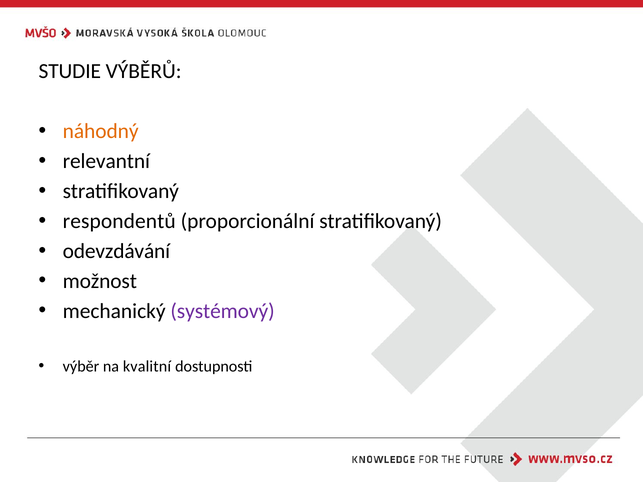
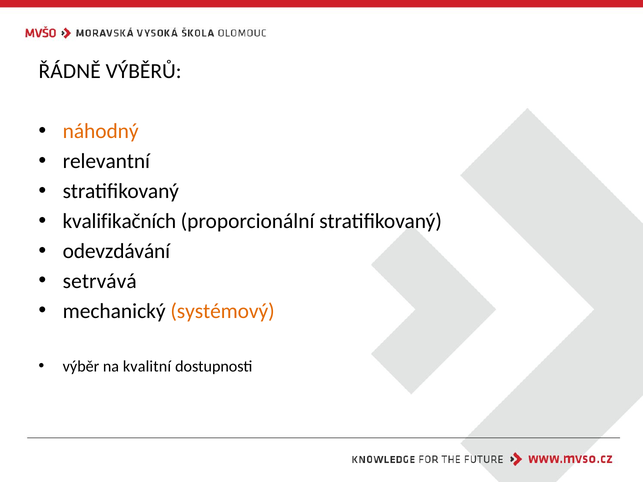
STUDIE: STUDIE -> ŘÁDNĚ
respondentů: respondentů -> kvalifikačních
možnost: možnost -> setrvává
systémový colour: purple -> orange
